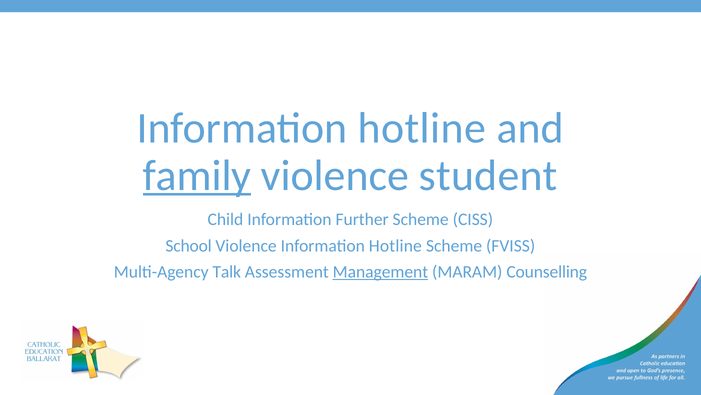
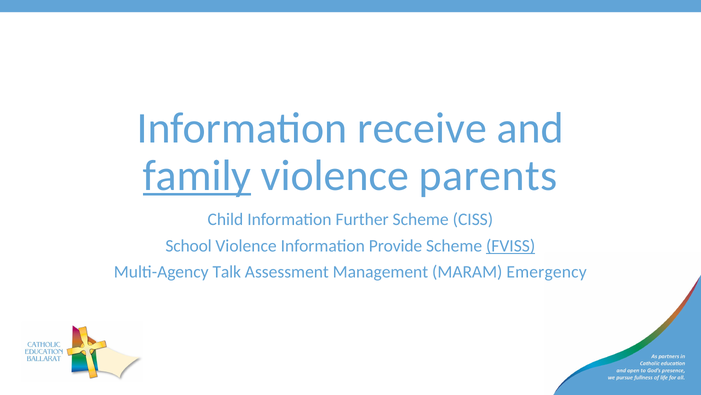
hotline at (422, 128): hotline -> receive
student: student -> parents
Violence Information Hotline: Hotline -> Provide
FVISS underline: none -> present
Management underline: present -> none
Counselling: Counselling -> Emergency
